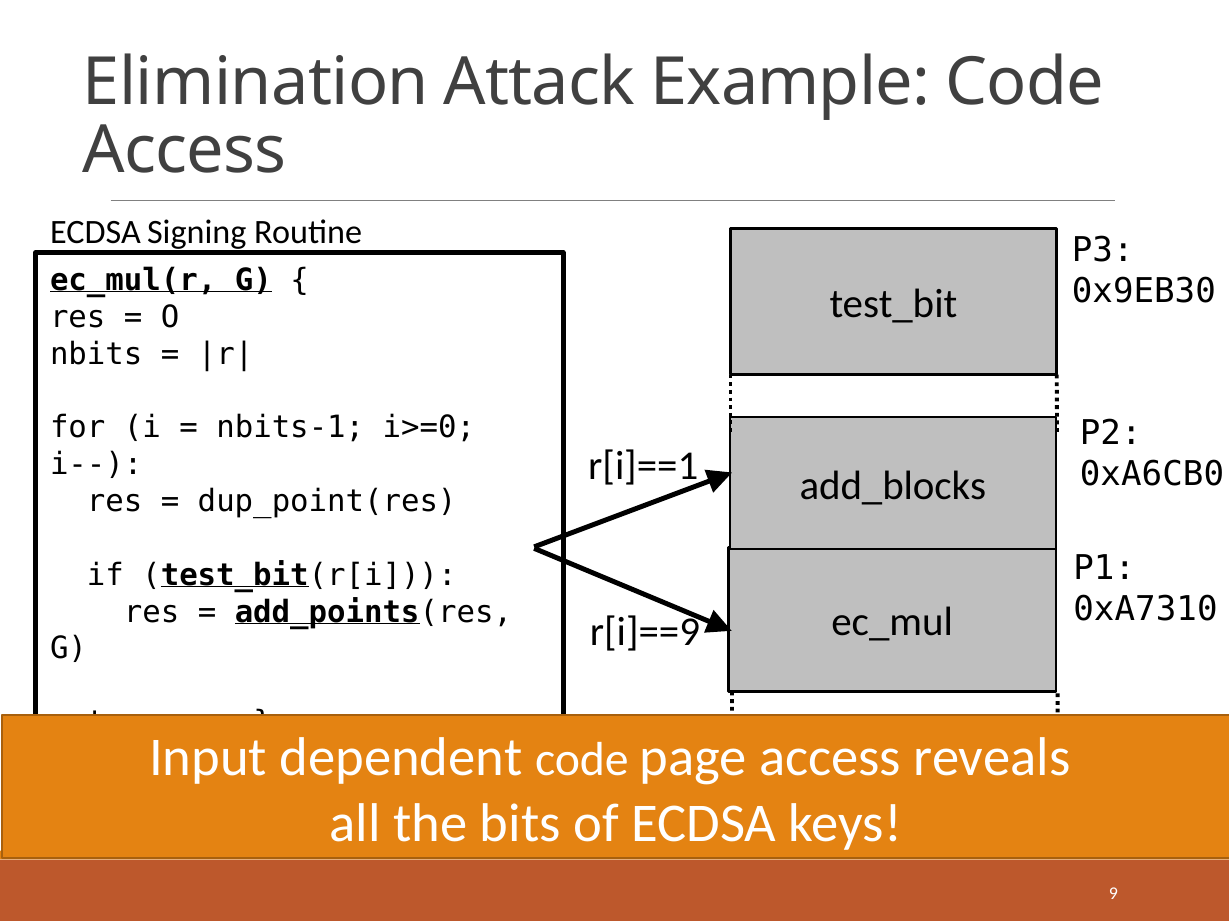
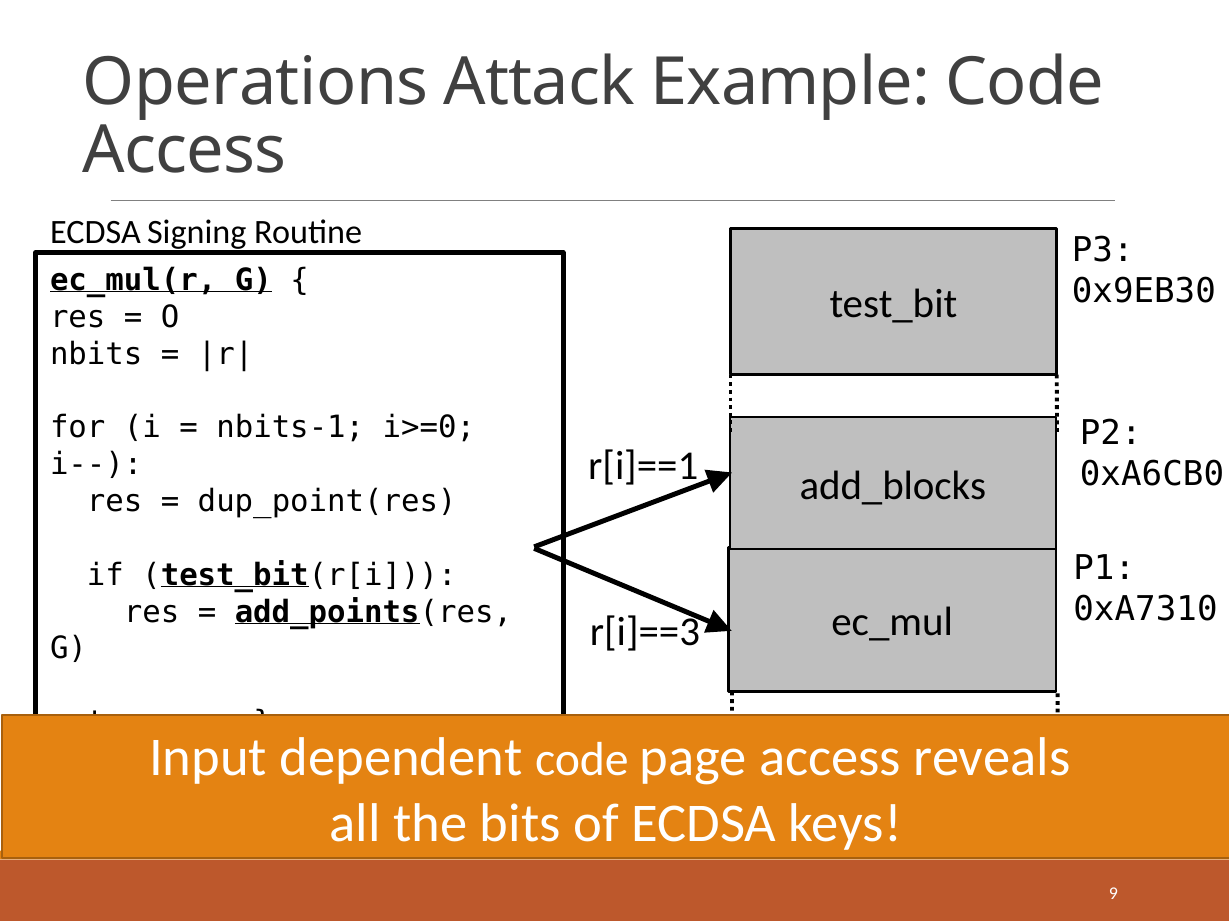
Elimination: Elimination -> Operations
r[i]==9: r[i]==9 -> r[i]==3
